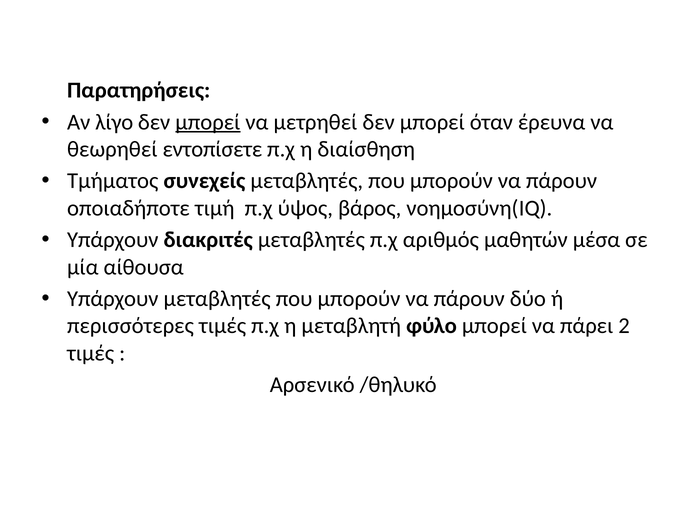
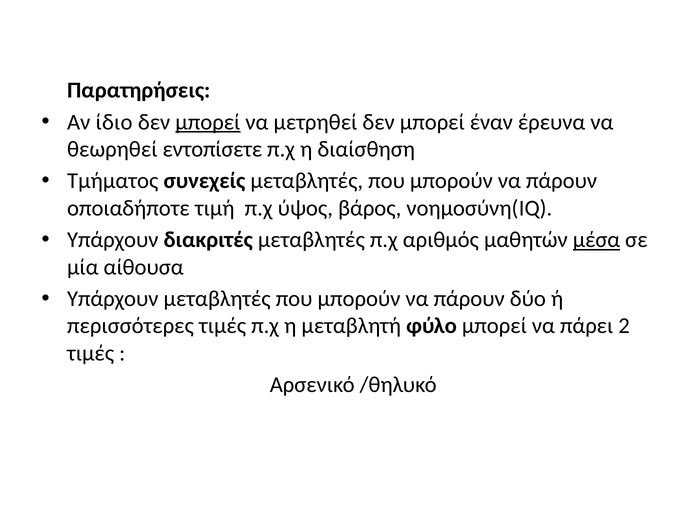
λίγο: λίγο -> ίδιο
όταν: όταν -> έναν
μέσα underline: none -> present
